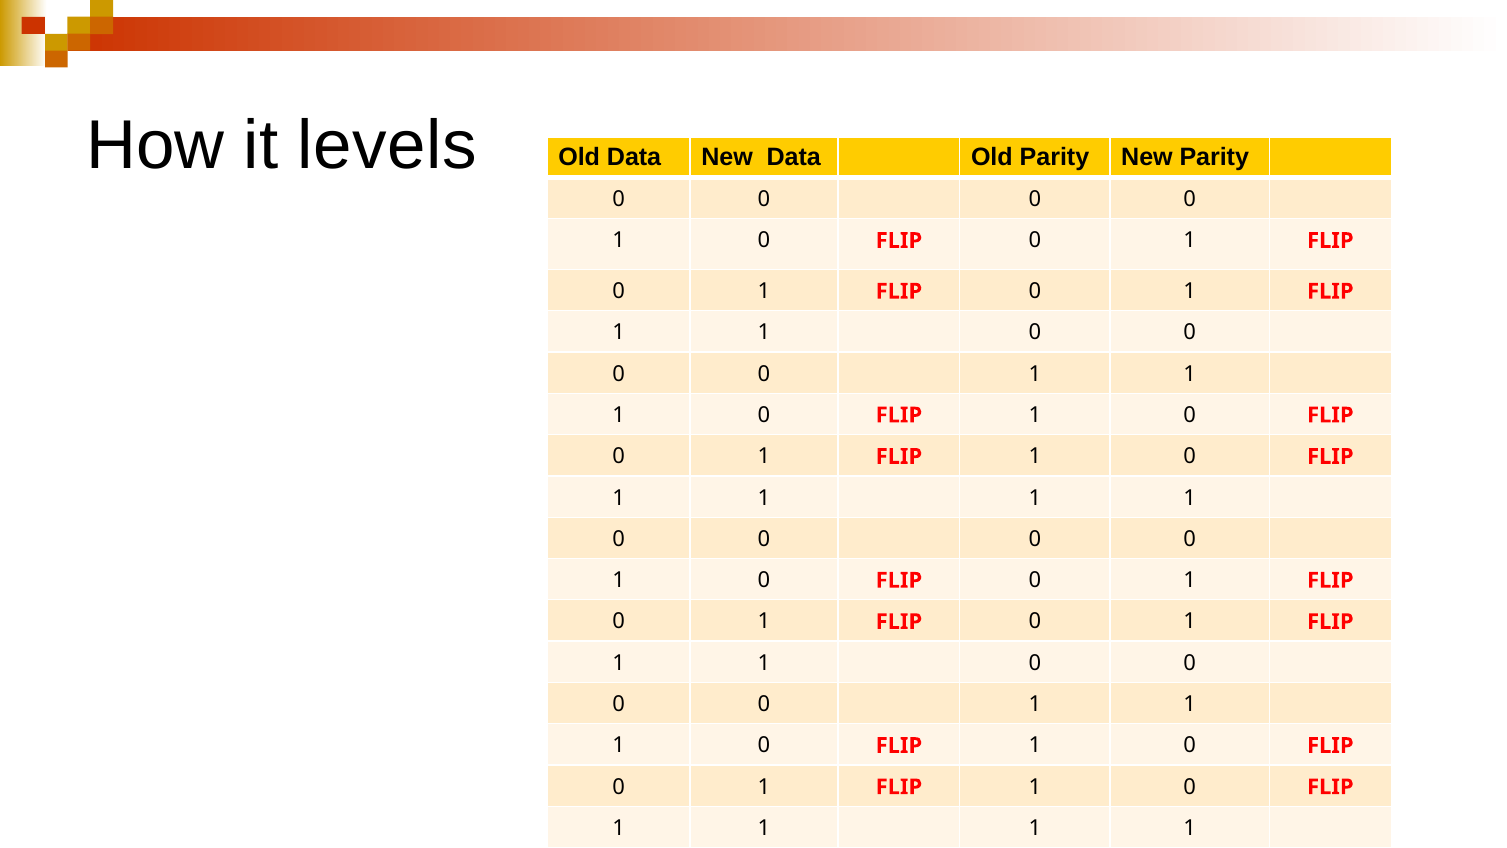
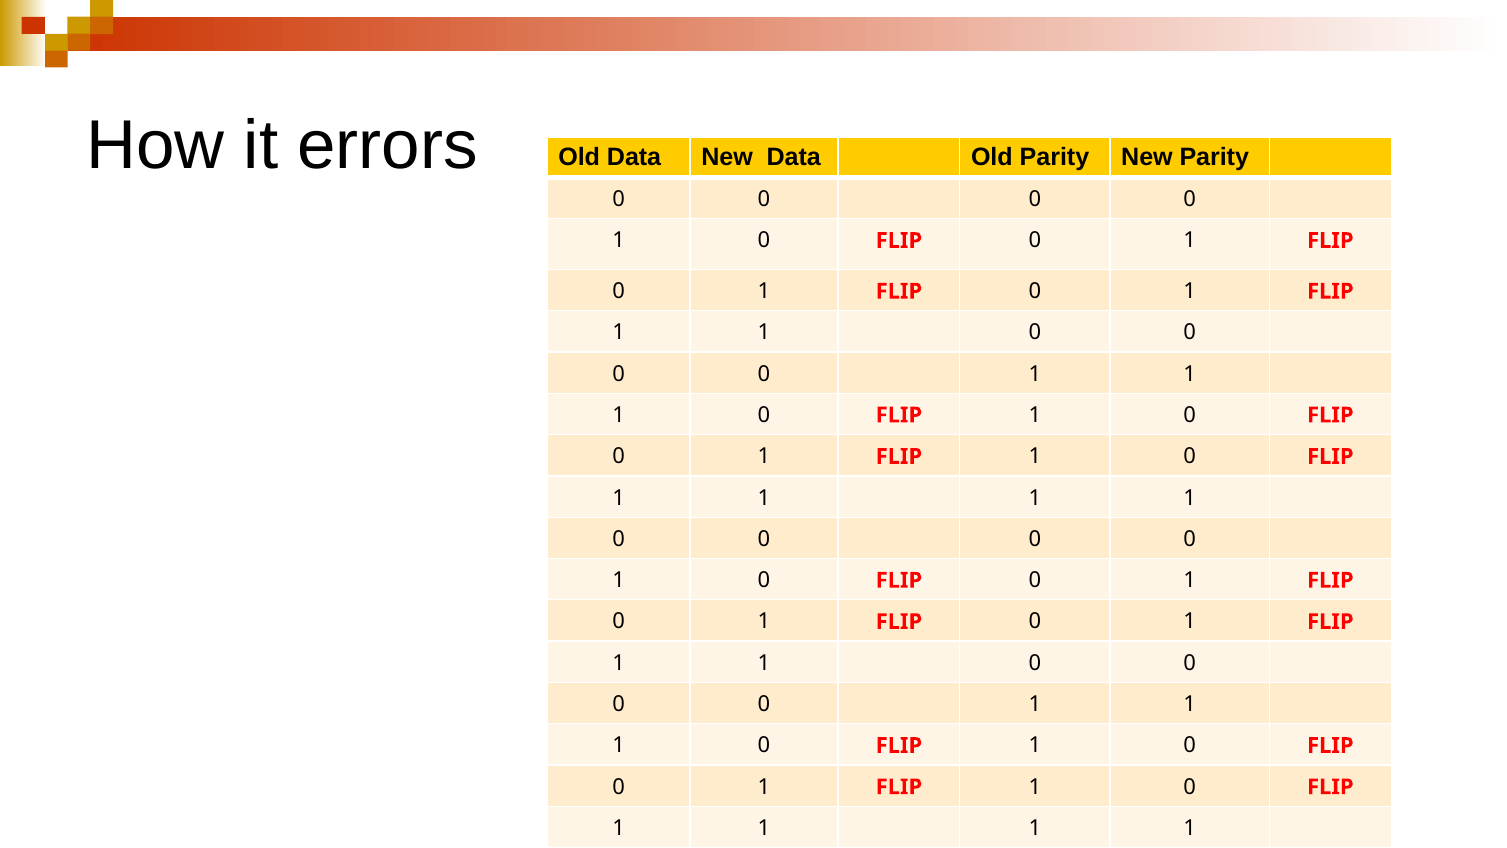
levels: levels -> errors
